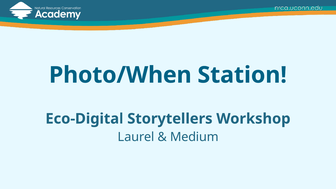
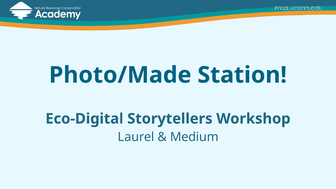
Photo/When: Photo/When -> Photo/Made
